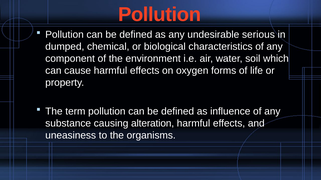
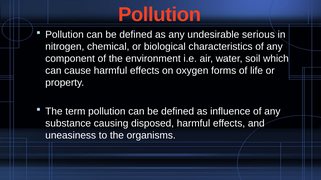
dumped: dumped -> nitrogen
alteration: alteration -> disposed
